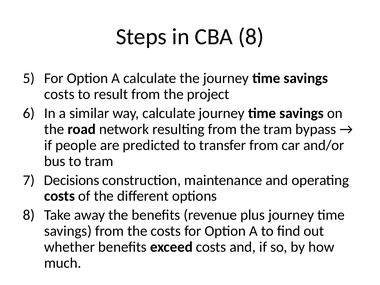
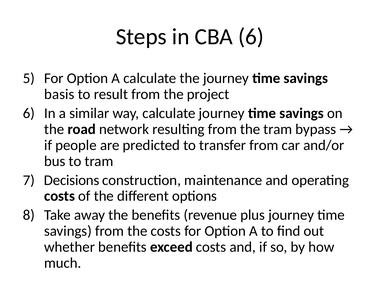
CBA 8: 8 -> 6
costs at (59, 94): costs -> basis
